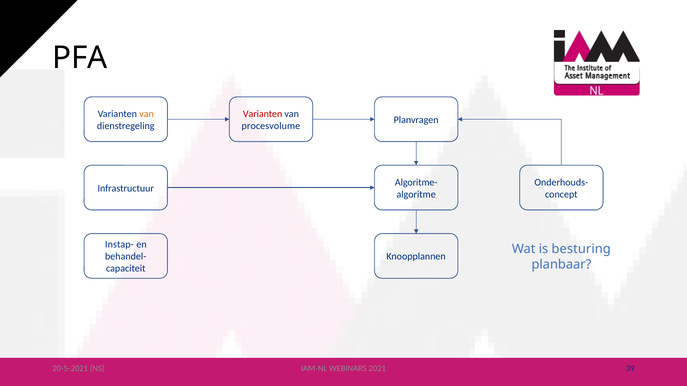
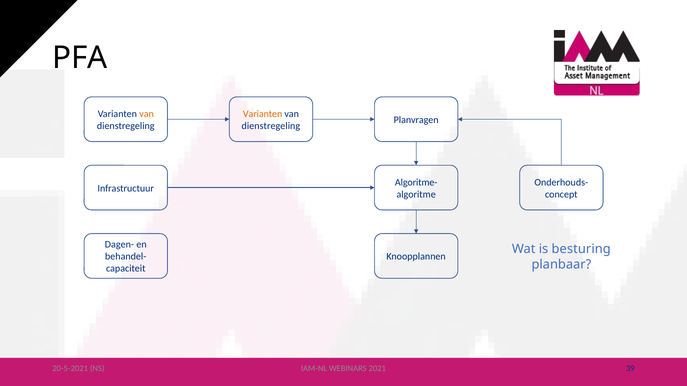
Varianten at (263, 114) colour: red -> orange
procesvolume at (271, 126): procesvolume -> dienstregeling
Instap-: Instap- -> Dagen-
